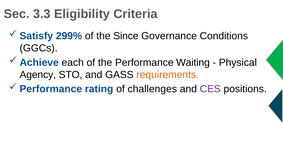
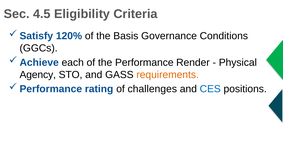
3.3: 3.3 -> 4.5
299%: 299% -> 120%
Since: Since -> Basis
Waiting: Waiting -> Render
CES colour: purple -> blue
